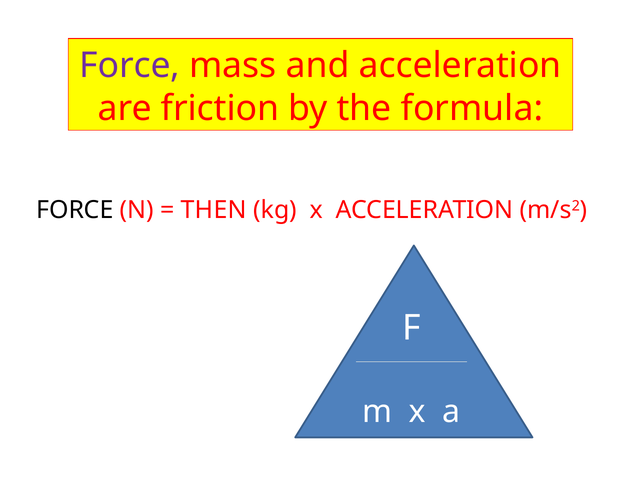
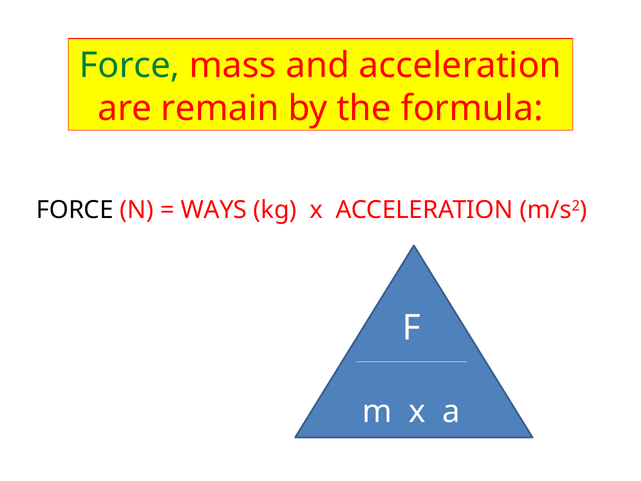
Force at (130, 65) colour: purple -> green
friction: friction -> remain
THEN: THEN -> WAYS
